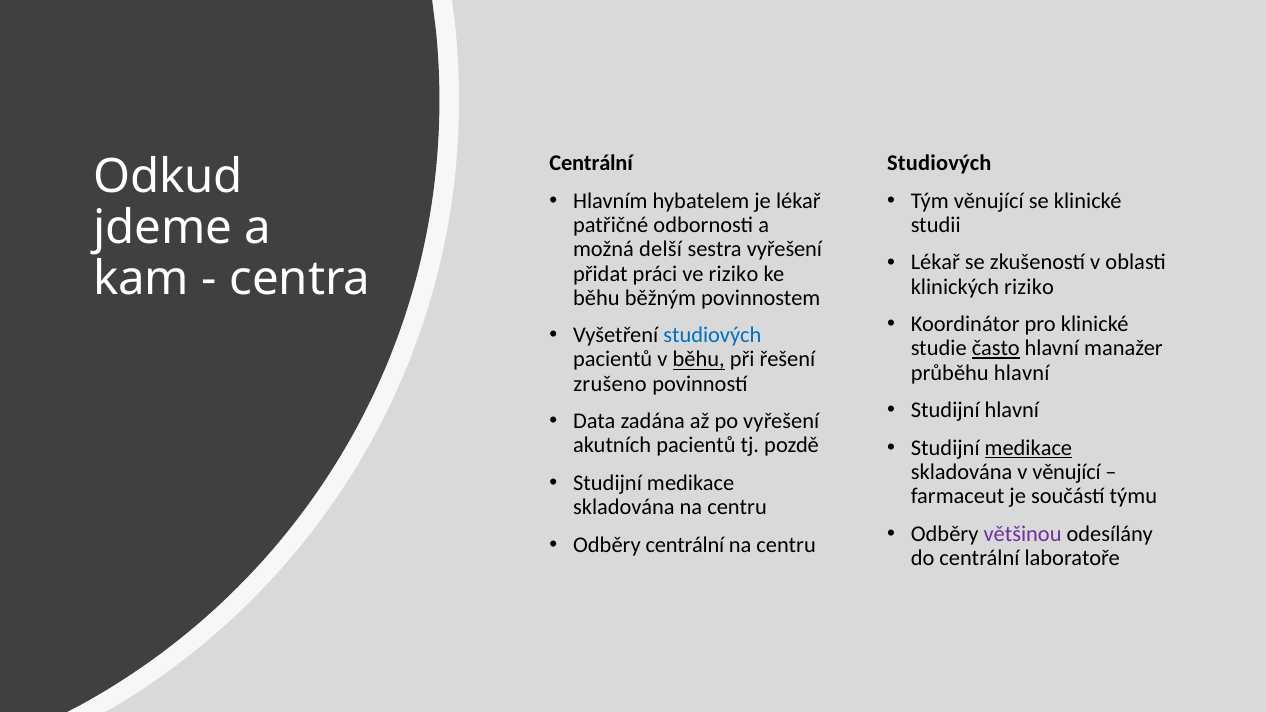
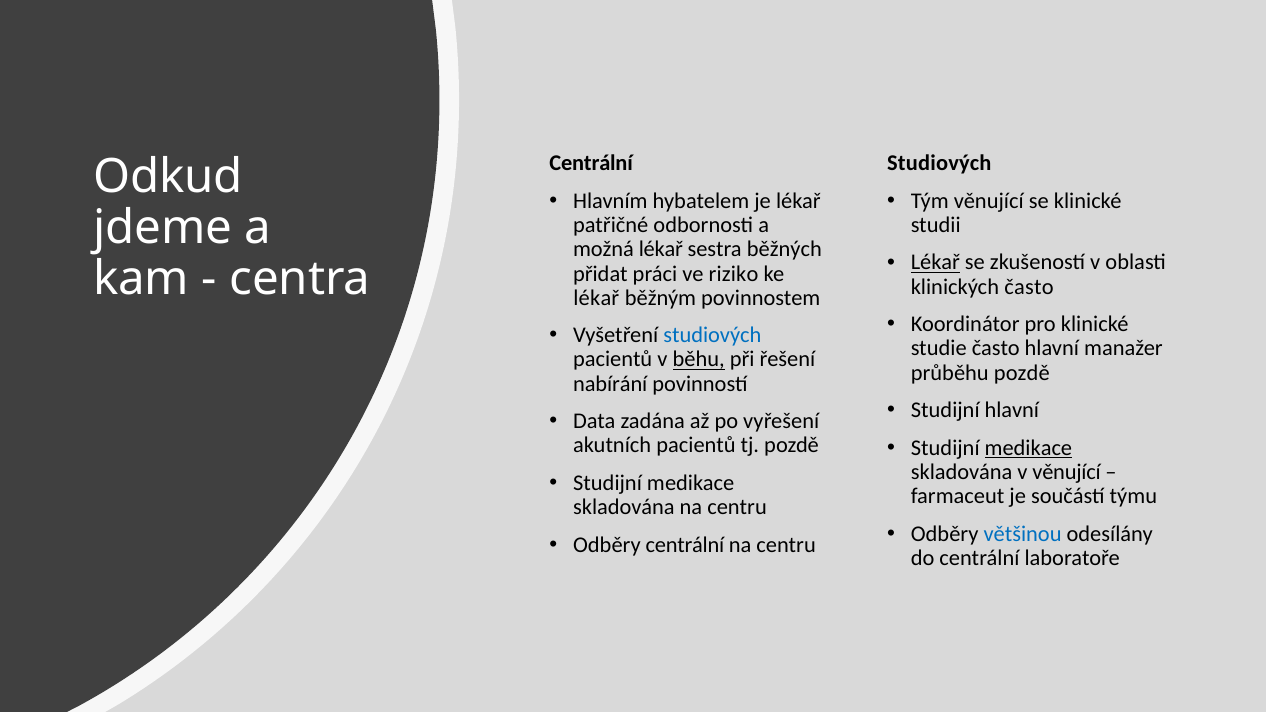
možná delší: delší -> lékař
sestra vyřešení: vyřešení -> běžných
Lékař at (935, 263) underline: none -> present
klinických riziko: riziko -> často
běhu at (596, 298): běhu -> lékař
často at (996, 349) underline: present -> none
průběhu hlavní: hlavní -> pozdě
zrušeno: zrušeno -> nabírání
většinou colour: purple -> blue
